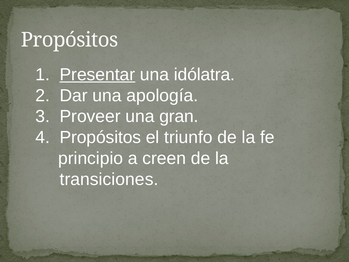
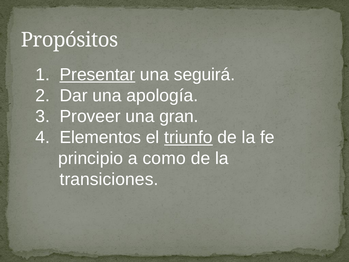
idólatra: idólatra -> seguirá
Propósitos at (100, 137): Propósitos -> Elementos
triunfo underline: none -> present
creen: creen -> como
